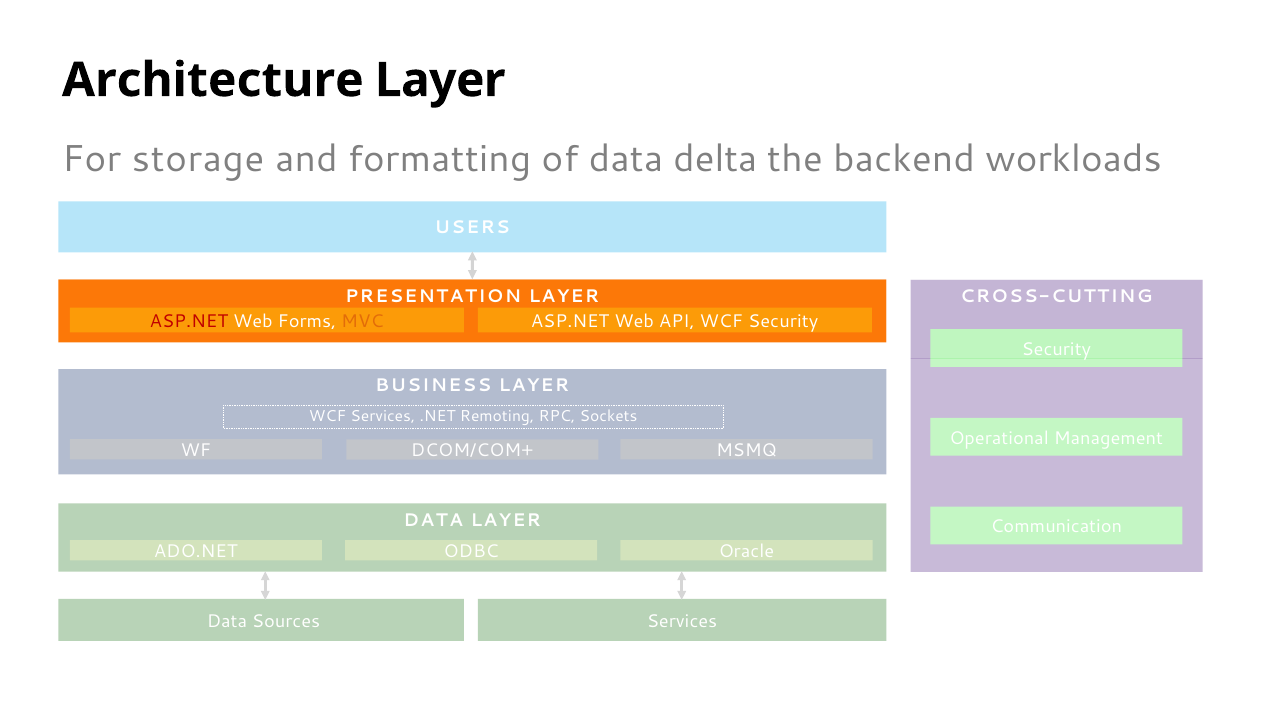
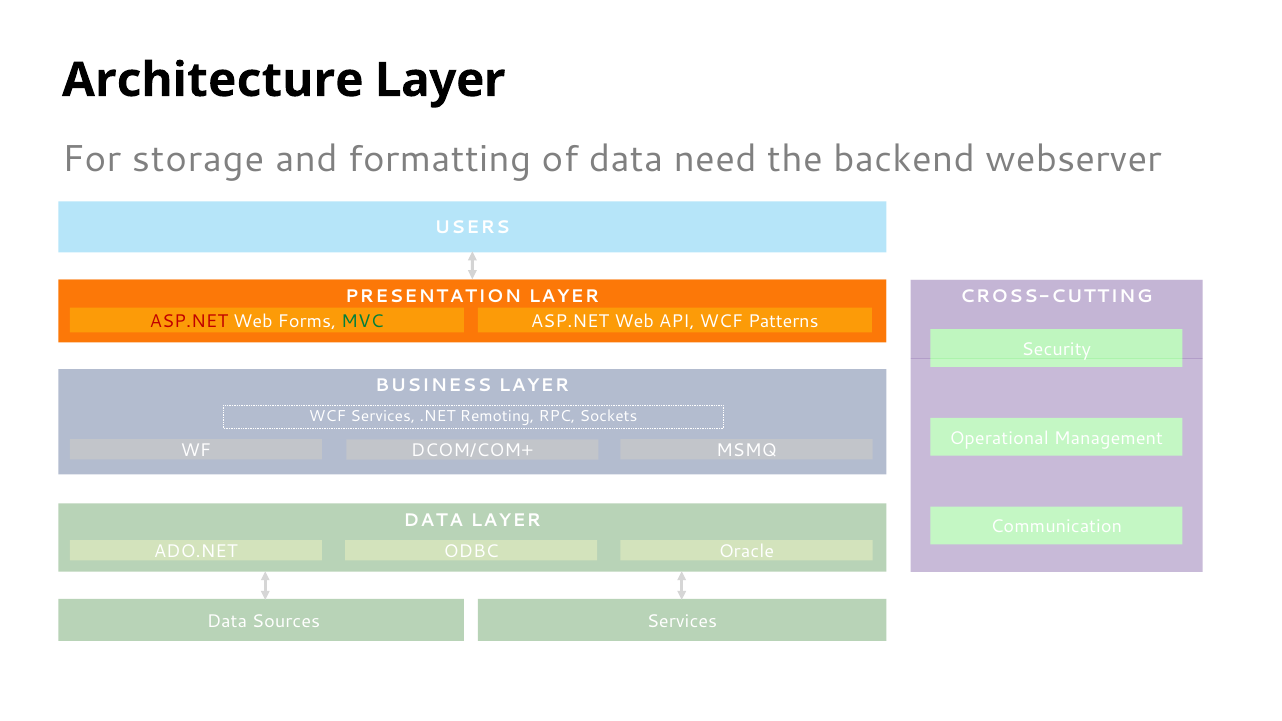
delta: delta -> need
workloads: workloads -> webserver
MVC colour: orange -> green
WCF Security: Security -> Patterns
